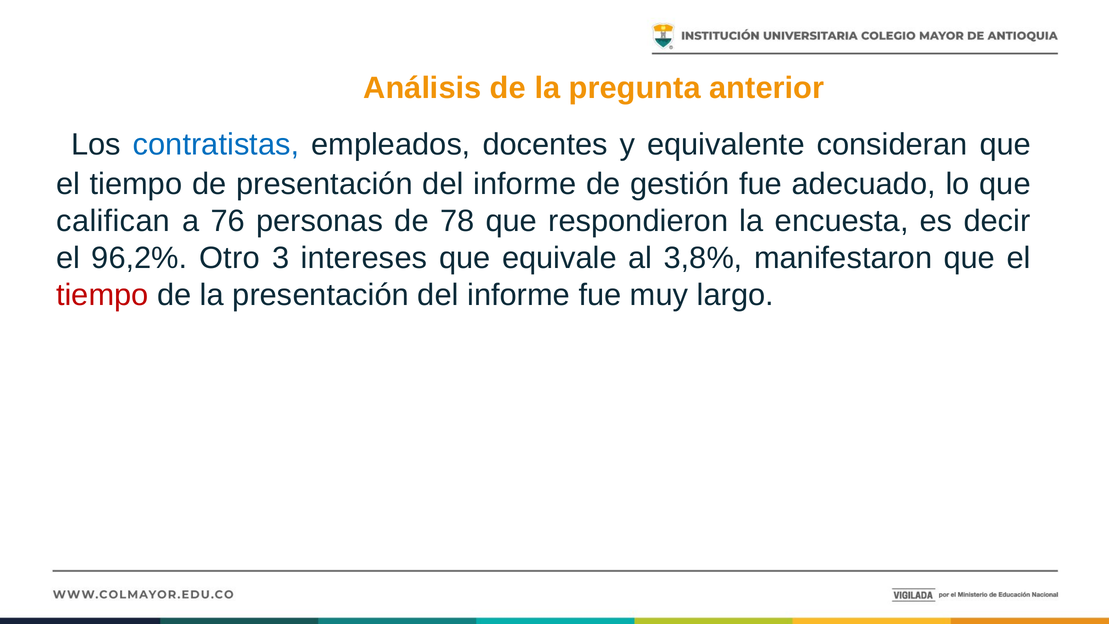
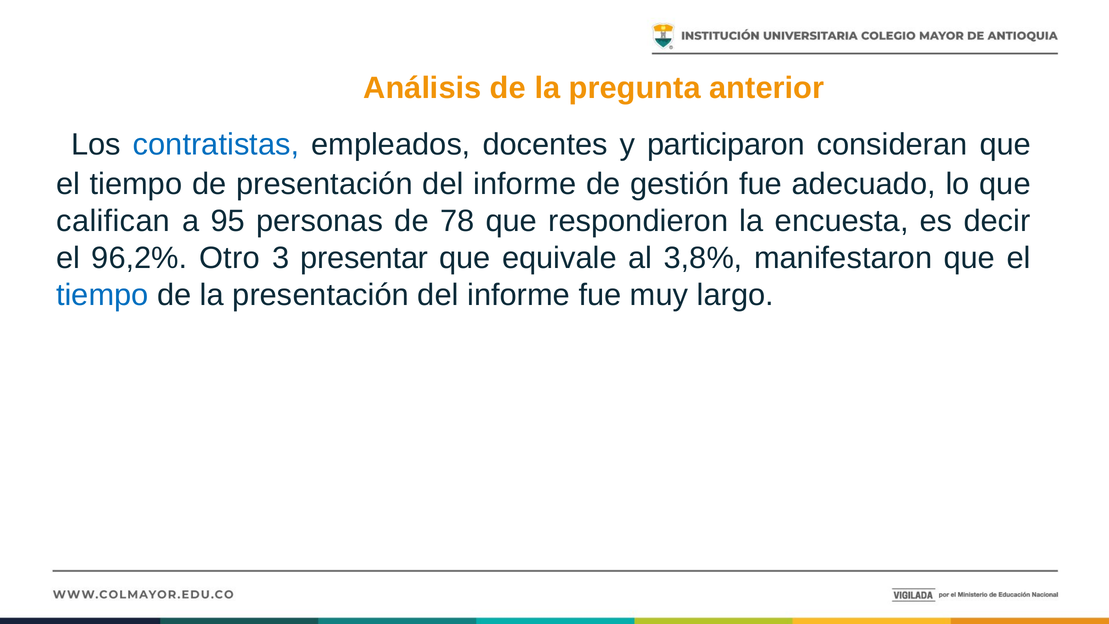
equivalente: equivalente -> participaron
76: 76 -> 95
intereses: intereses -> presentar
tiempo at (102, 295) colour: red -> blue
